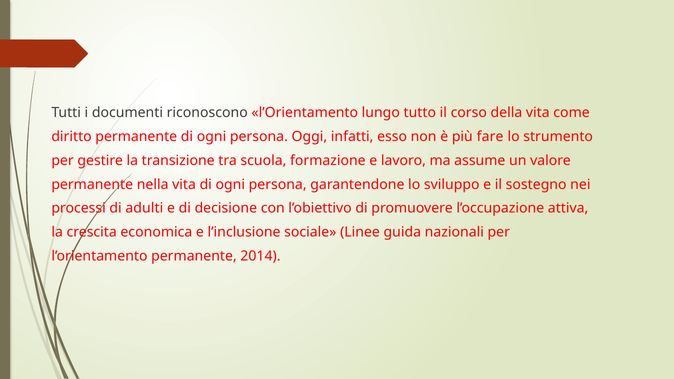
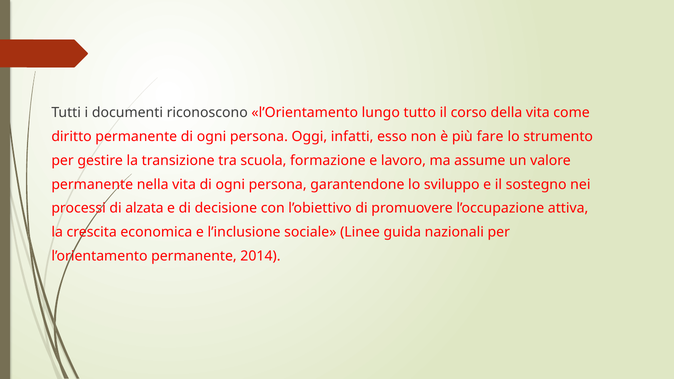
adulti: adulti -> alzata
